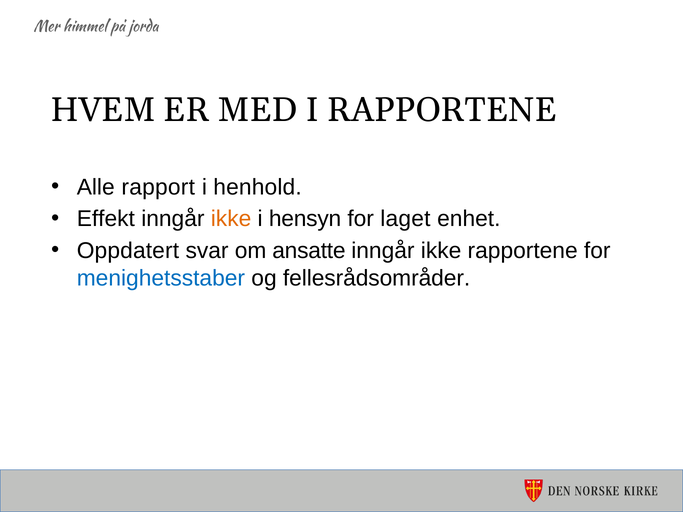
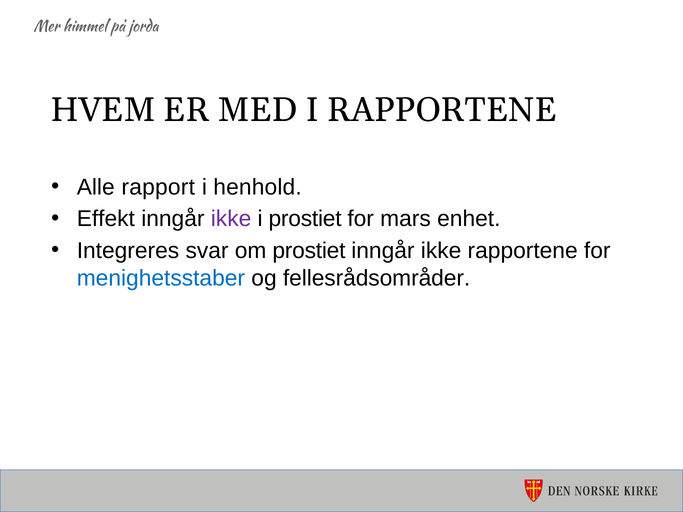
ikke at (231, 219) colour: orange -> purple
i hensyn: hensyn -> prostiet
laget: laget -> mars
Oppdatert: Oppdatert -> Integreres
om ansatte: ansatte -> prostiet
